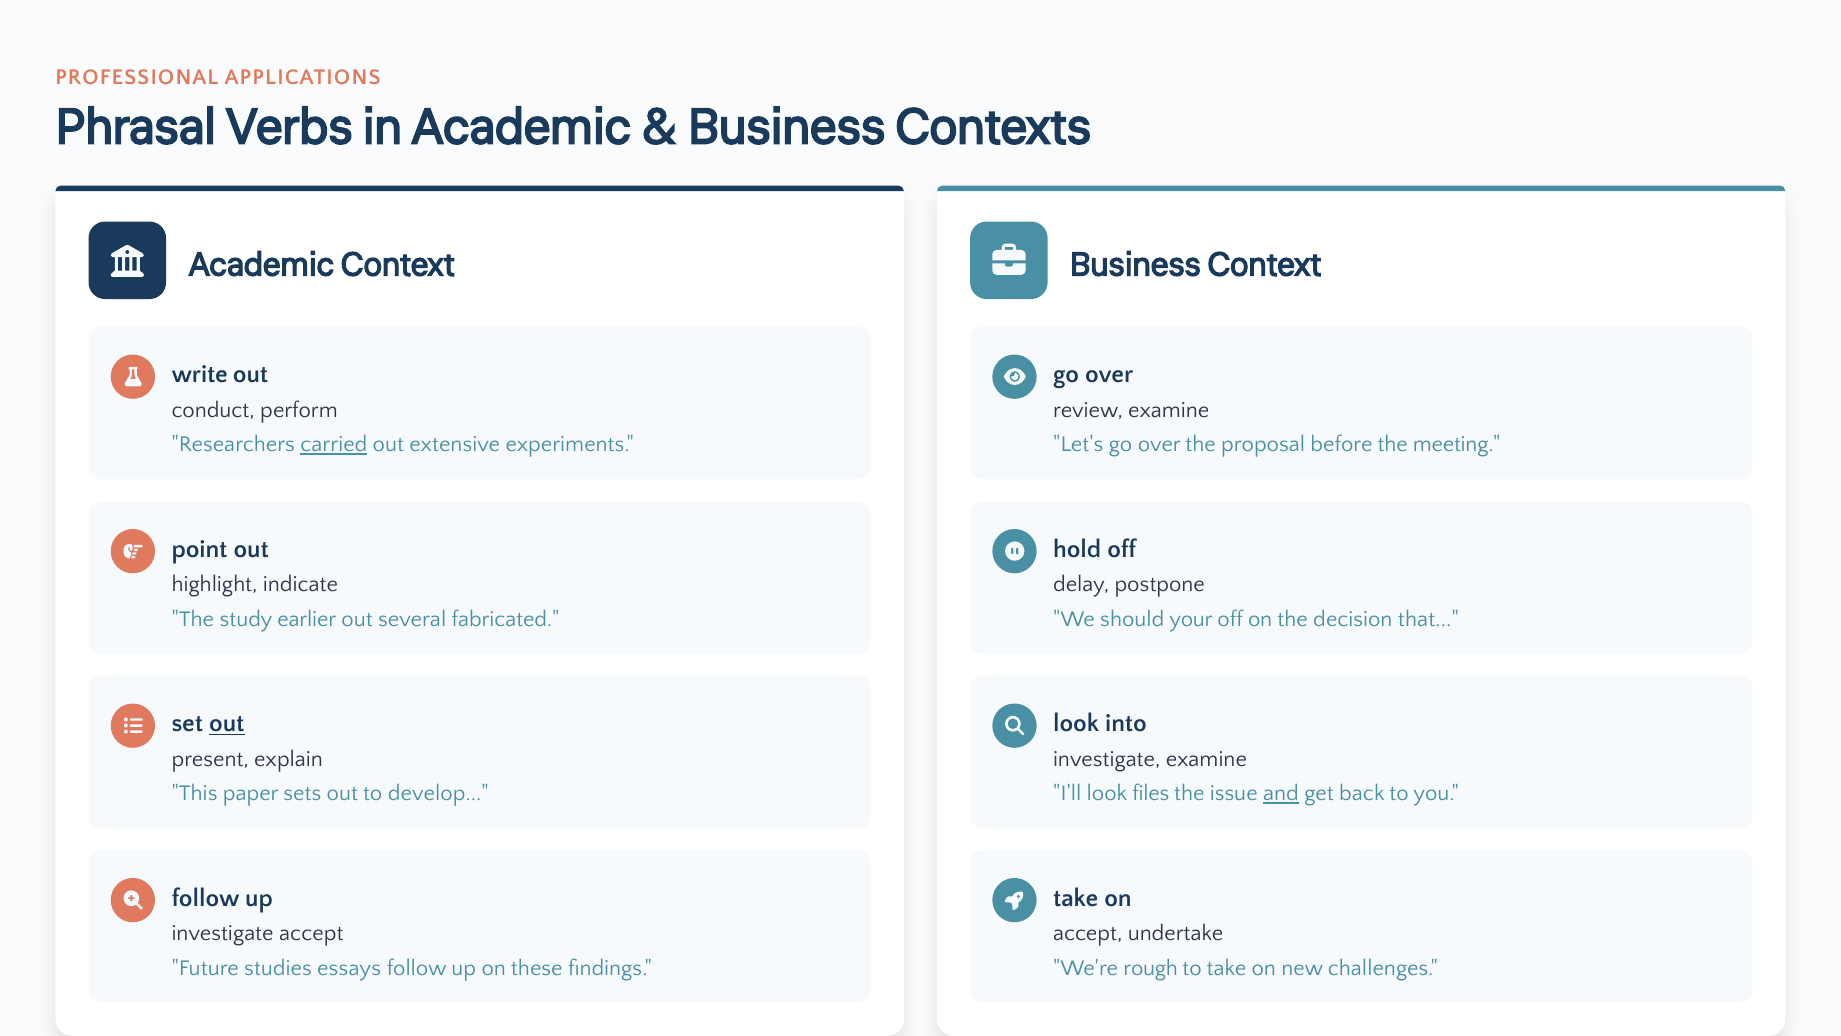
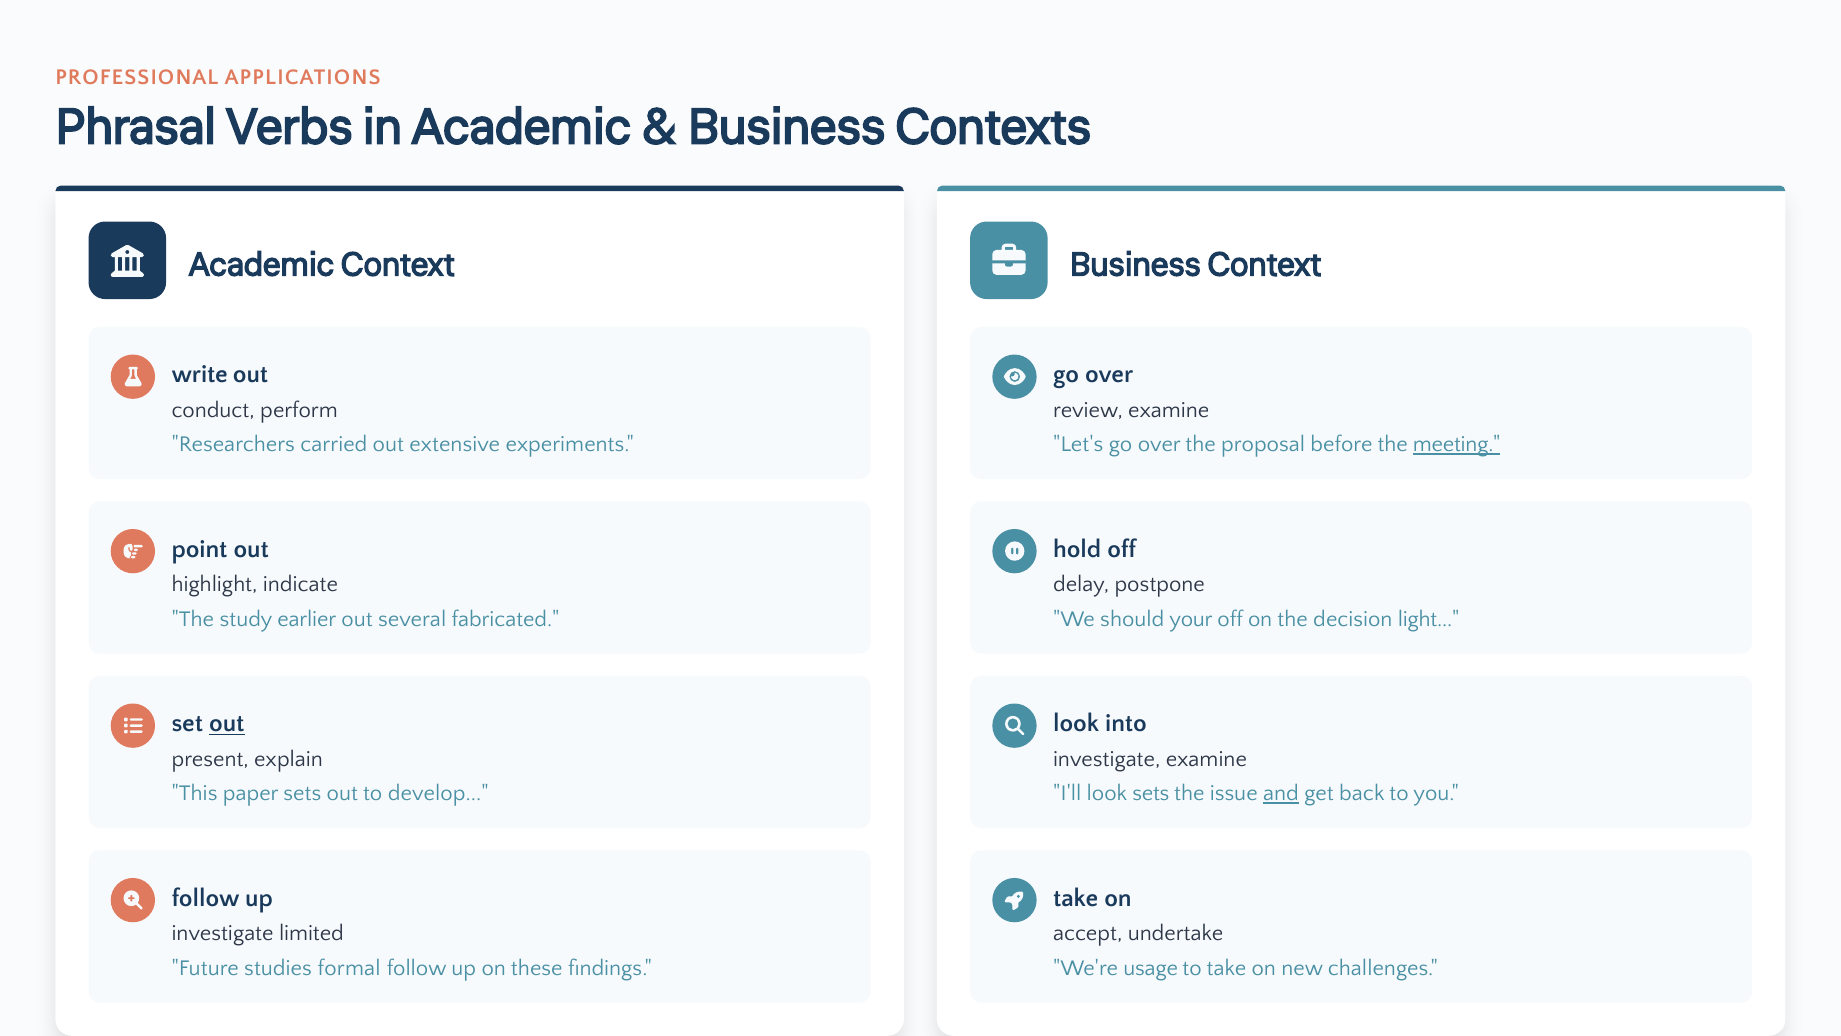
carried underline: present -> none
meeting underline: none -> present
that: that -> light
look files: files -> sets
investigate accept: accept -> limited
essays: essays -> formal
rough: rough -> usage
